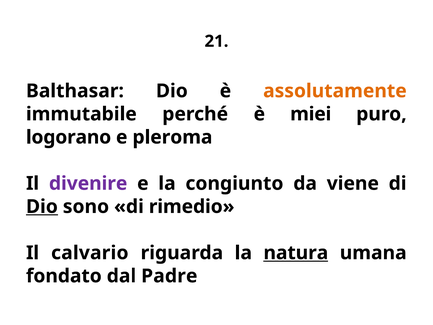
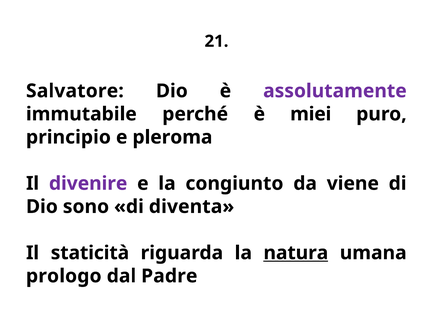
Balthasar: Balthasar -> Salvatore
assolutamente colour: orange -> purple
logorano: logorano -> principio
Dio at (42, 206) underline: present -> none
rimedio: rimedio -> diventa
calvario: calvario -> staticità
fondato: fondato -> prologo
